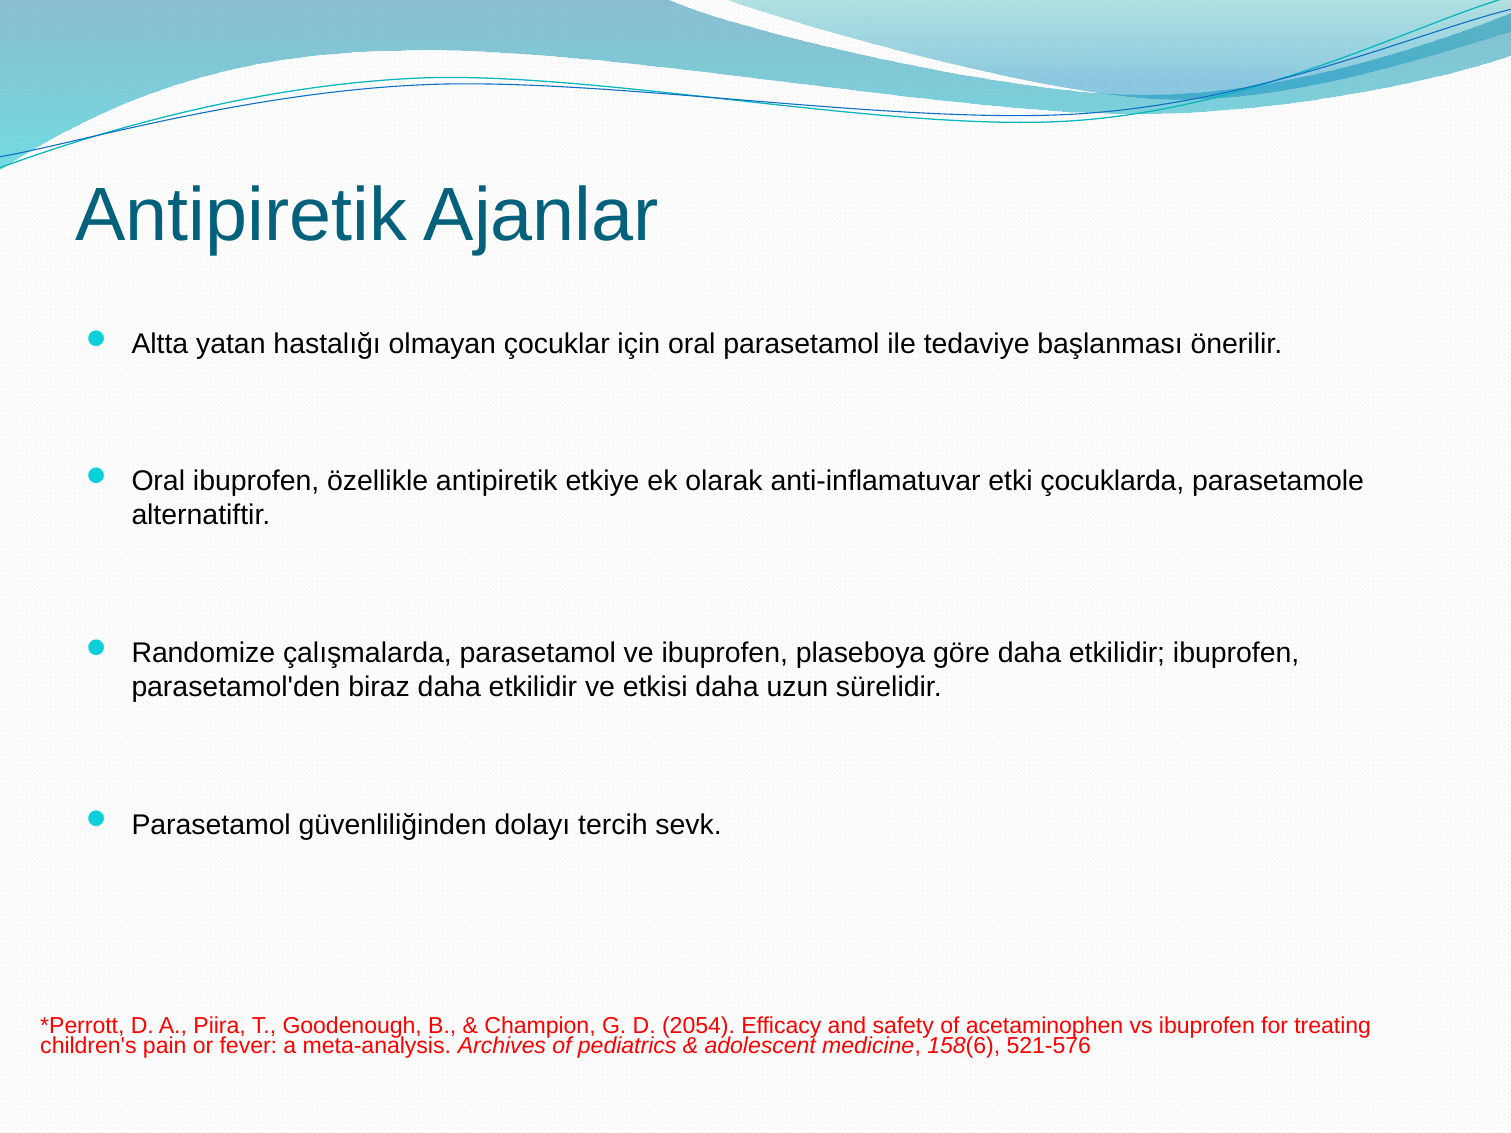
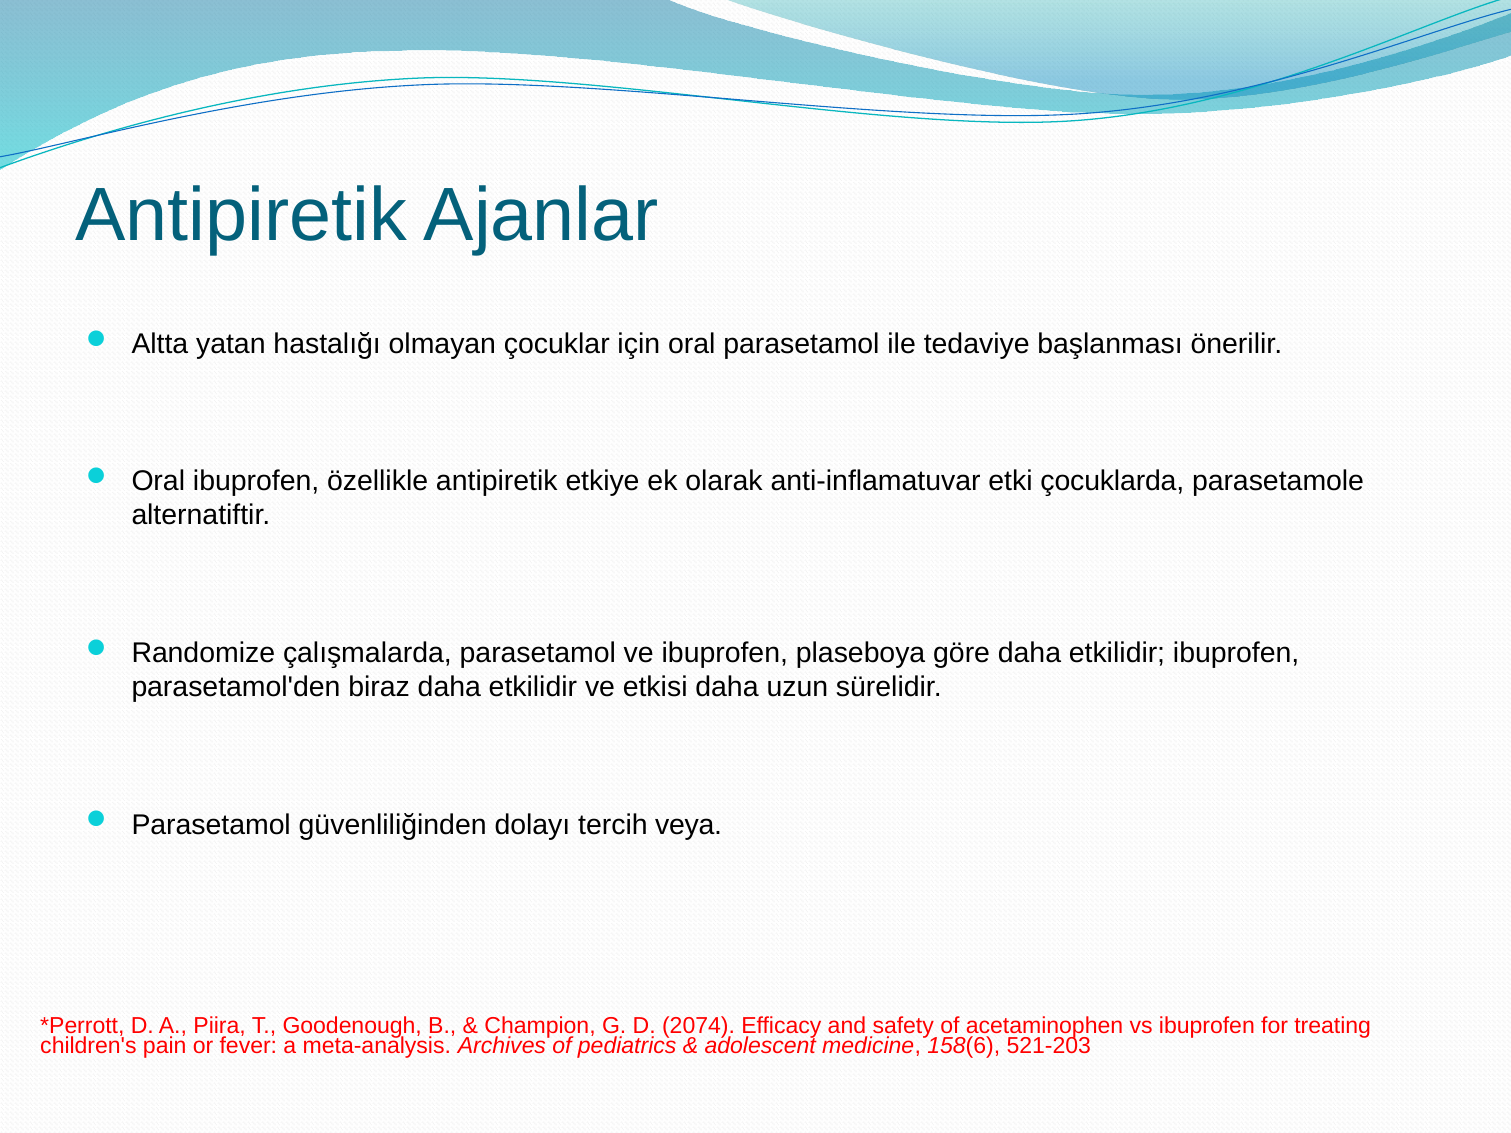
sevk: sevk -> veya
2054: 2054 -> 2074
521-576: 521-576 -> 521-203
